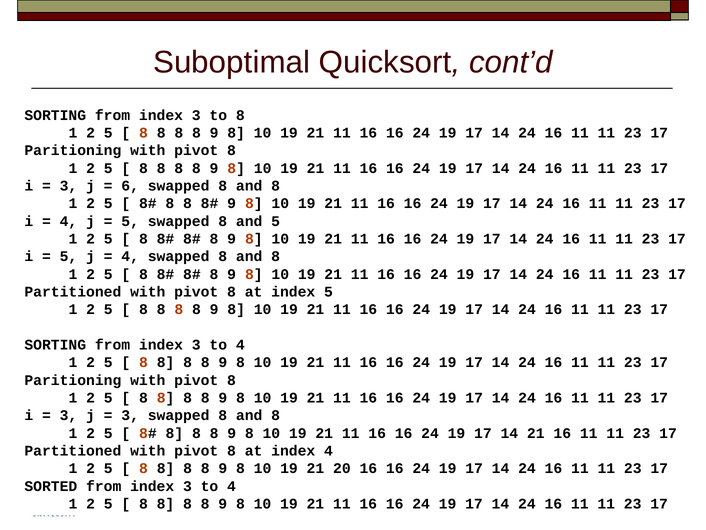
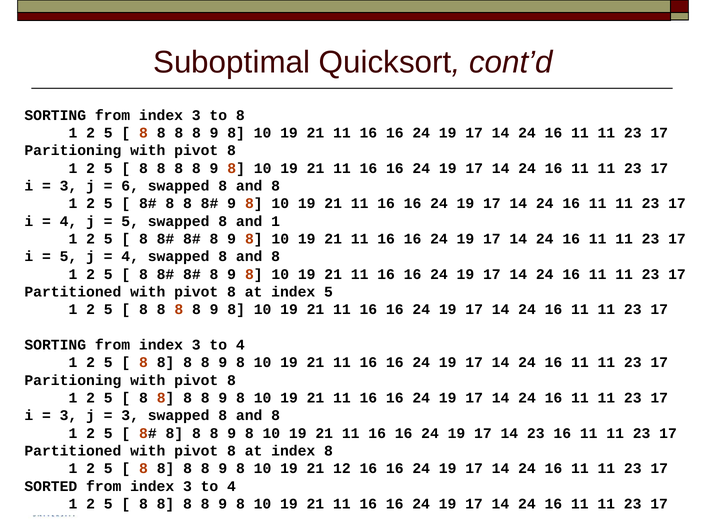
and 5: 5 -> 1
14 21: 21 -> 23
index 4: 4 -> 8
20: 20 -> 12
